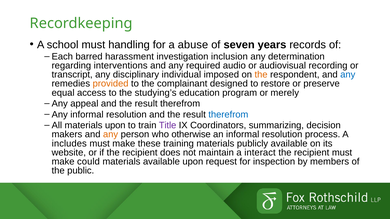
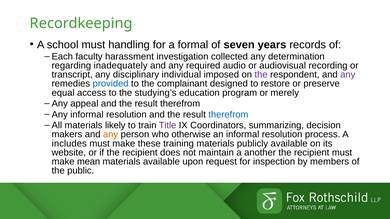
abuse: abuse -> formal
barred: barred -> faculty
inclusion: inclusion -> collected
interventions: interventions -> inadequately
the at (261, 75) colour: orange -> purple
any at (348, 75) colour: blue -> purple
provided colour: orange -> blue
materials upon: upon -> likely
interact: interact -> another
could: could -> mean
